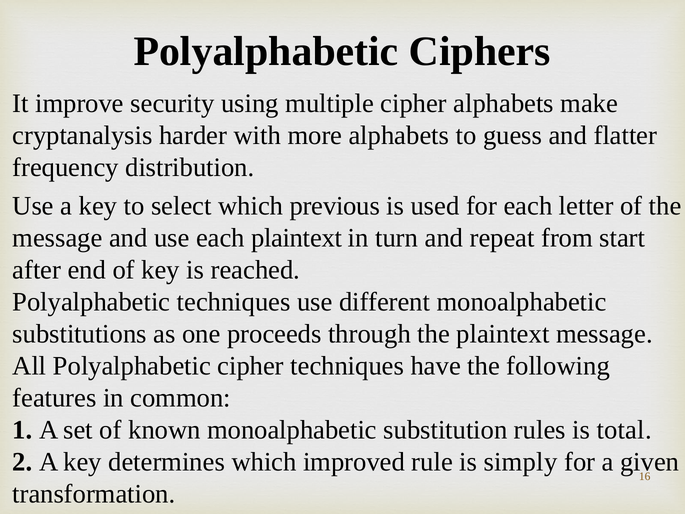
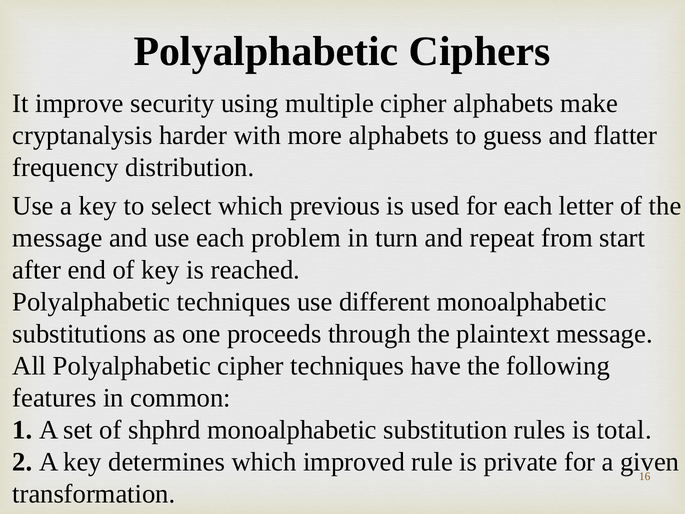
each plaintext: plaintext -> problem
known: known -> shphrd
simply: simply -> private
